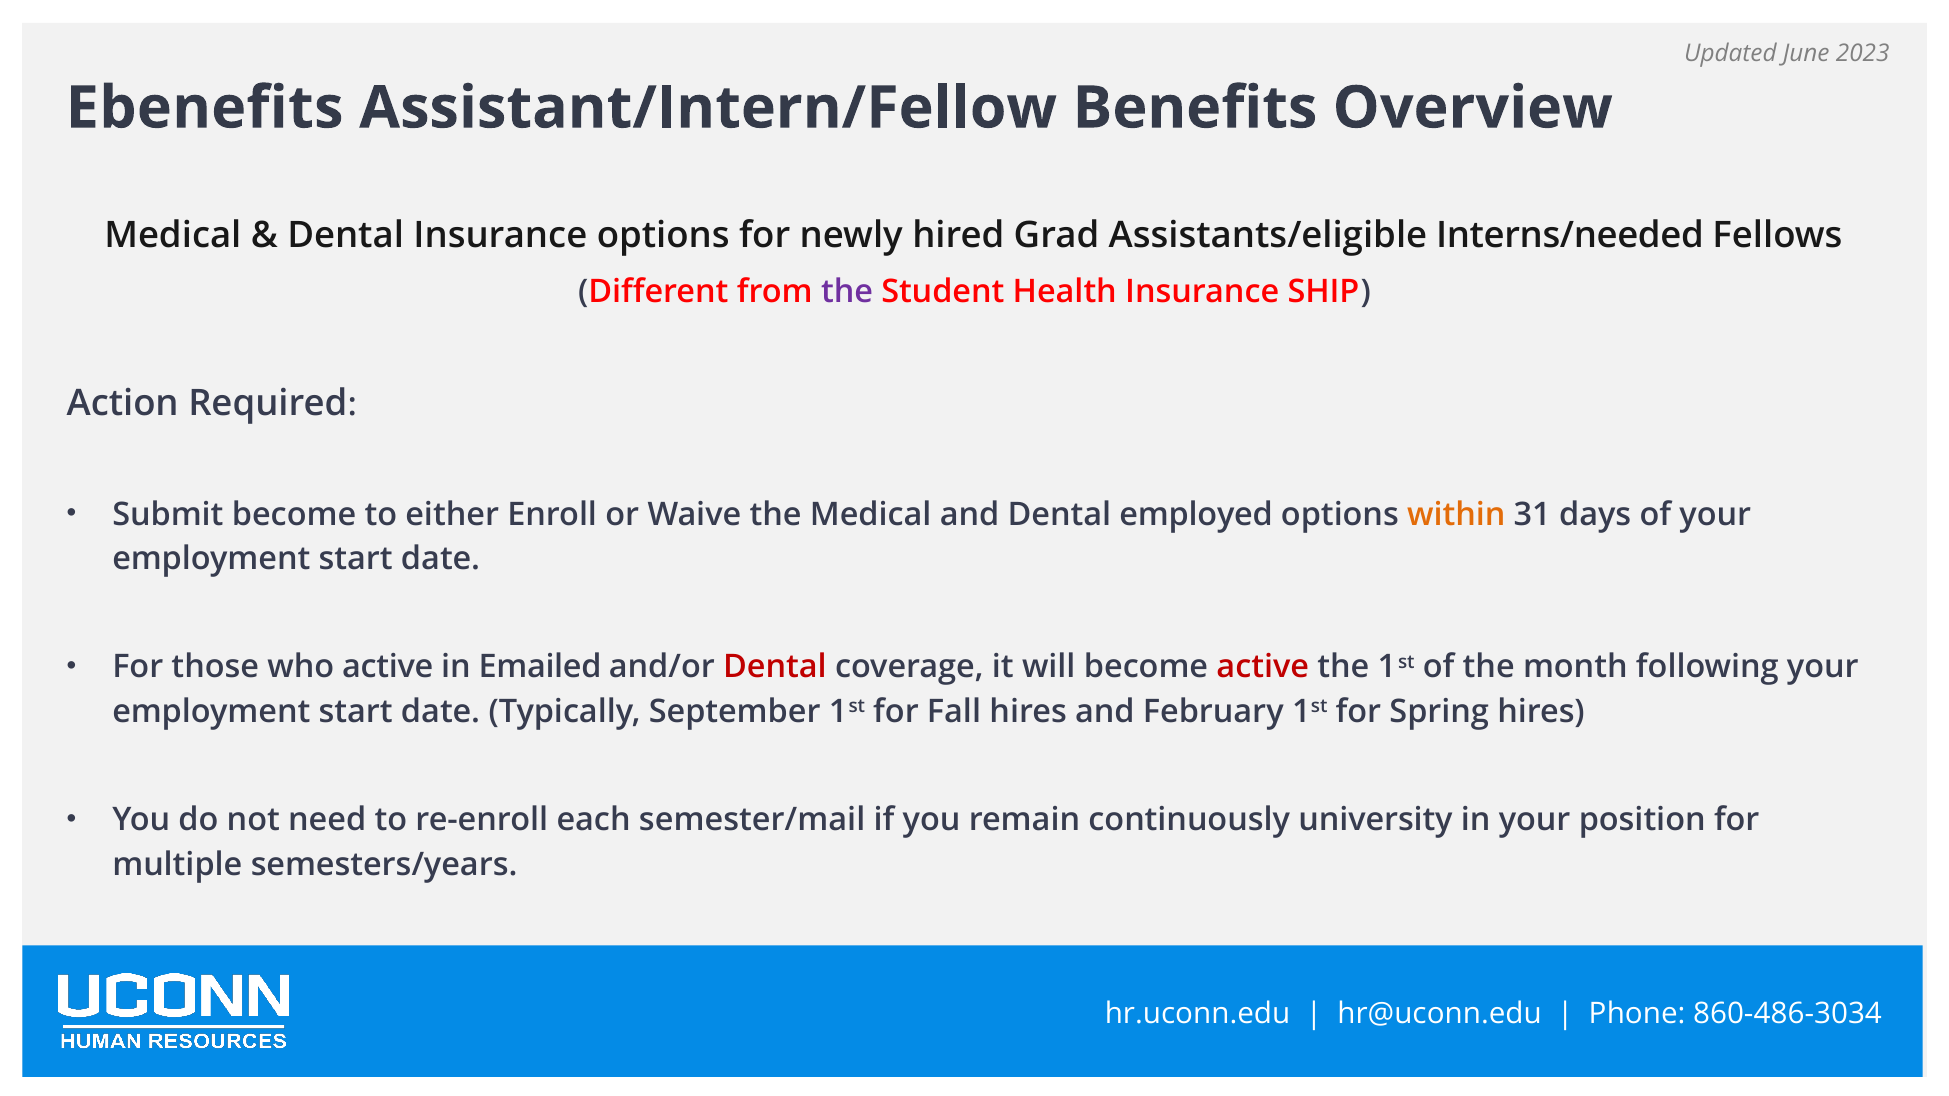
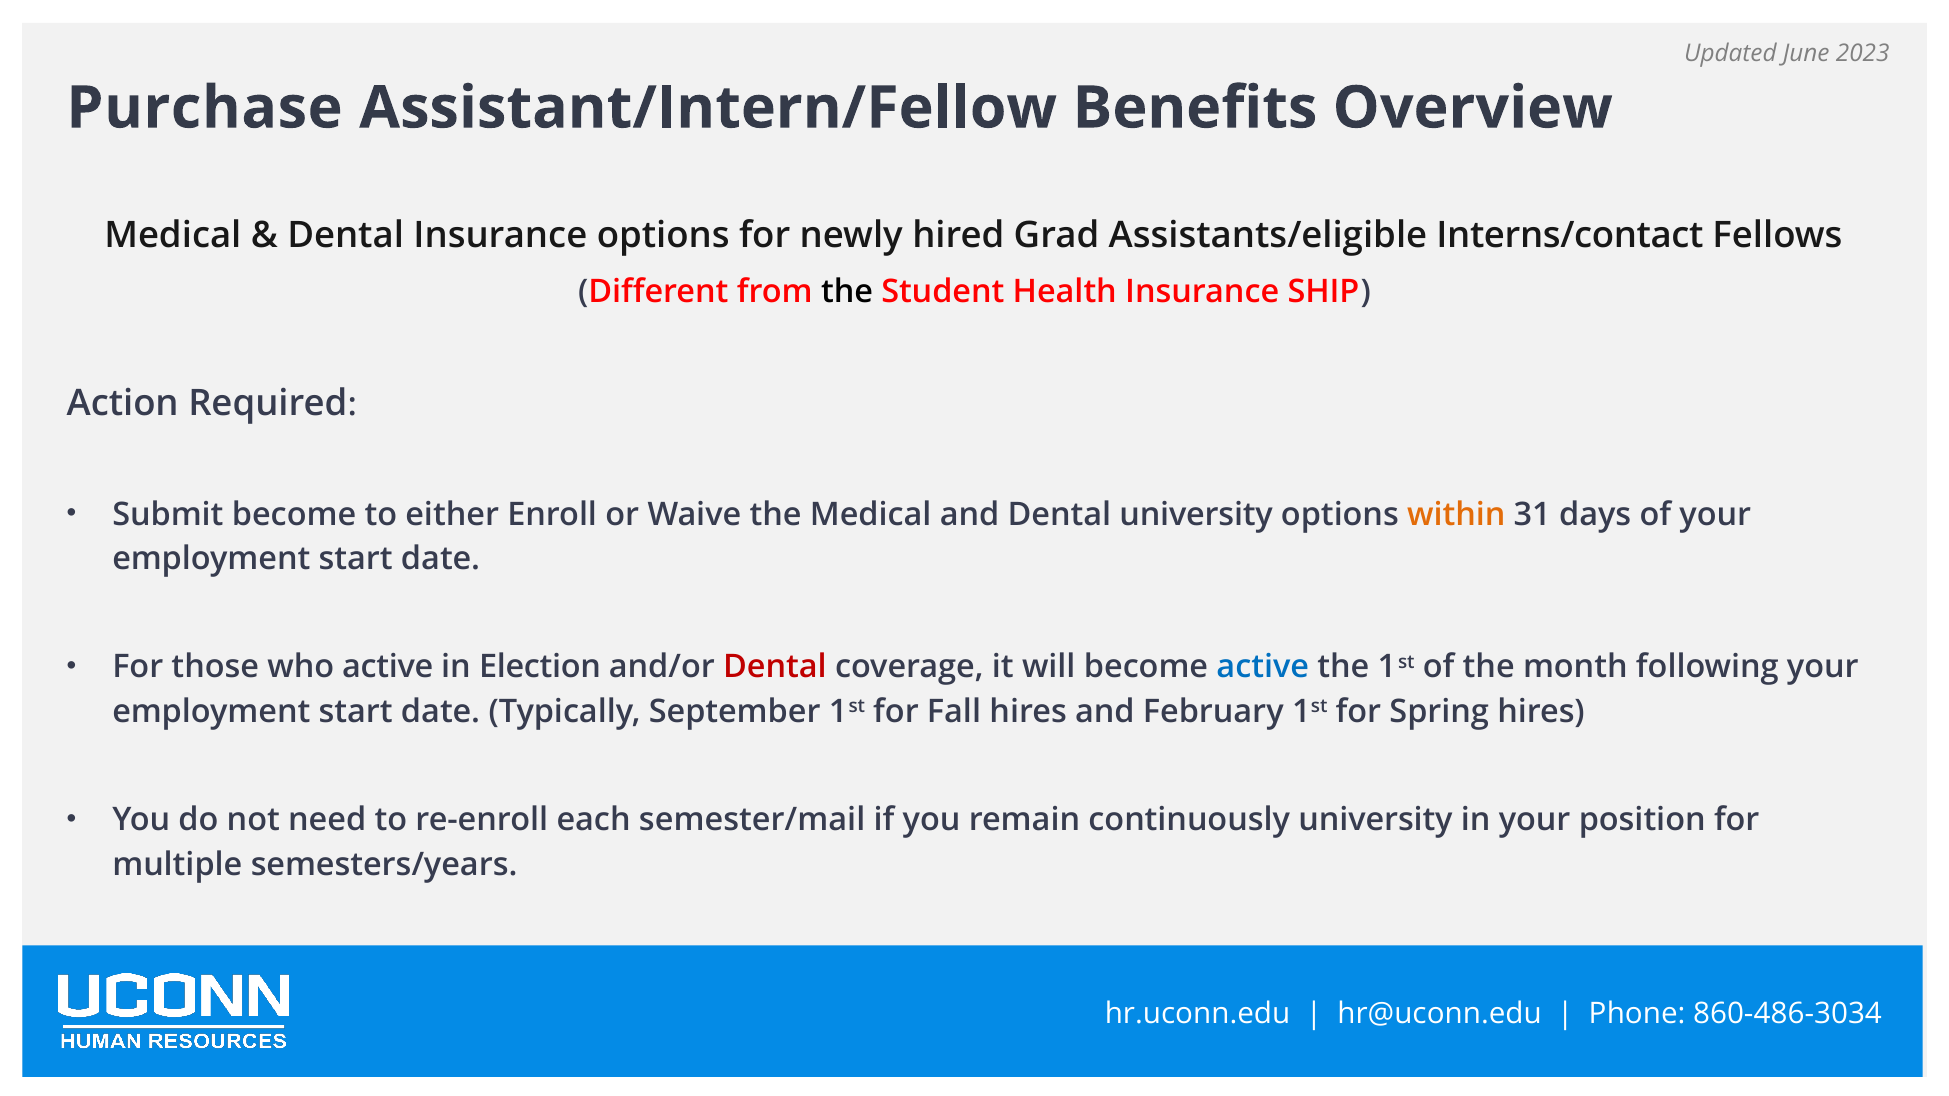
Ebenefits: Ebenefits -> Purchase
Interns/needed: Interns/needed -> Interns/contact
the at (847, 292) colour: purple -> black
Dental employed: employed -> university
Emailed: Emailed -> Election
active at (1263, 667) colour: red -> blue
